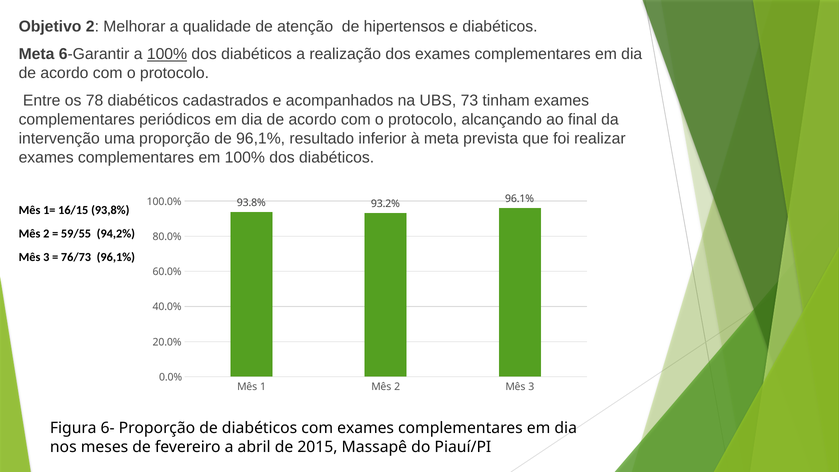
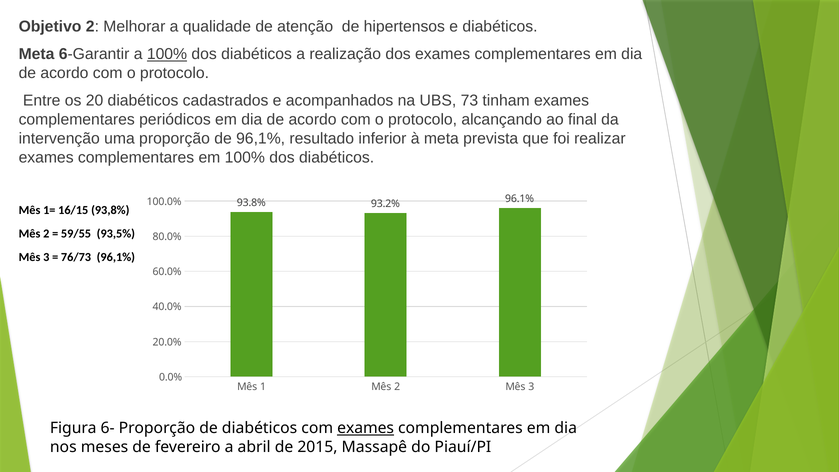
78: 78 -> 20
94,2%: 94,2% -> 93,5%
exames at (366, 428) underline: none -> present
